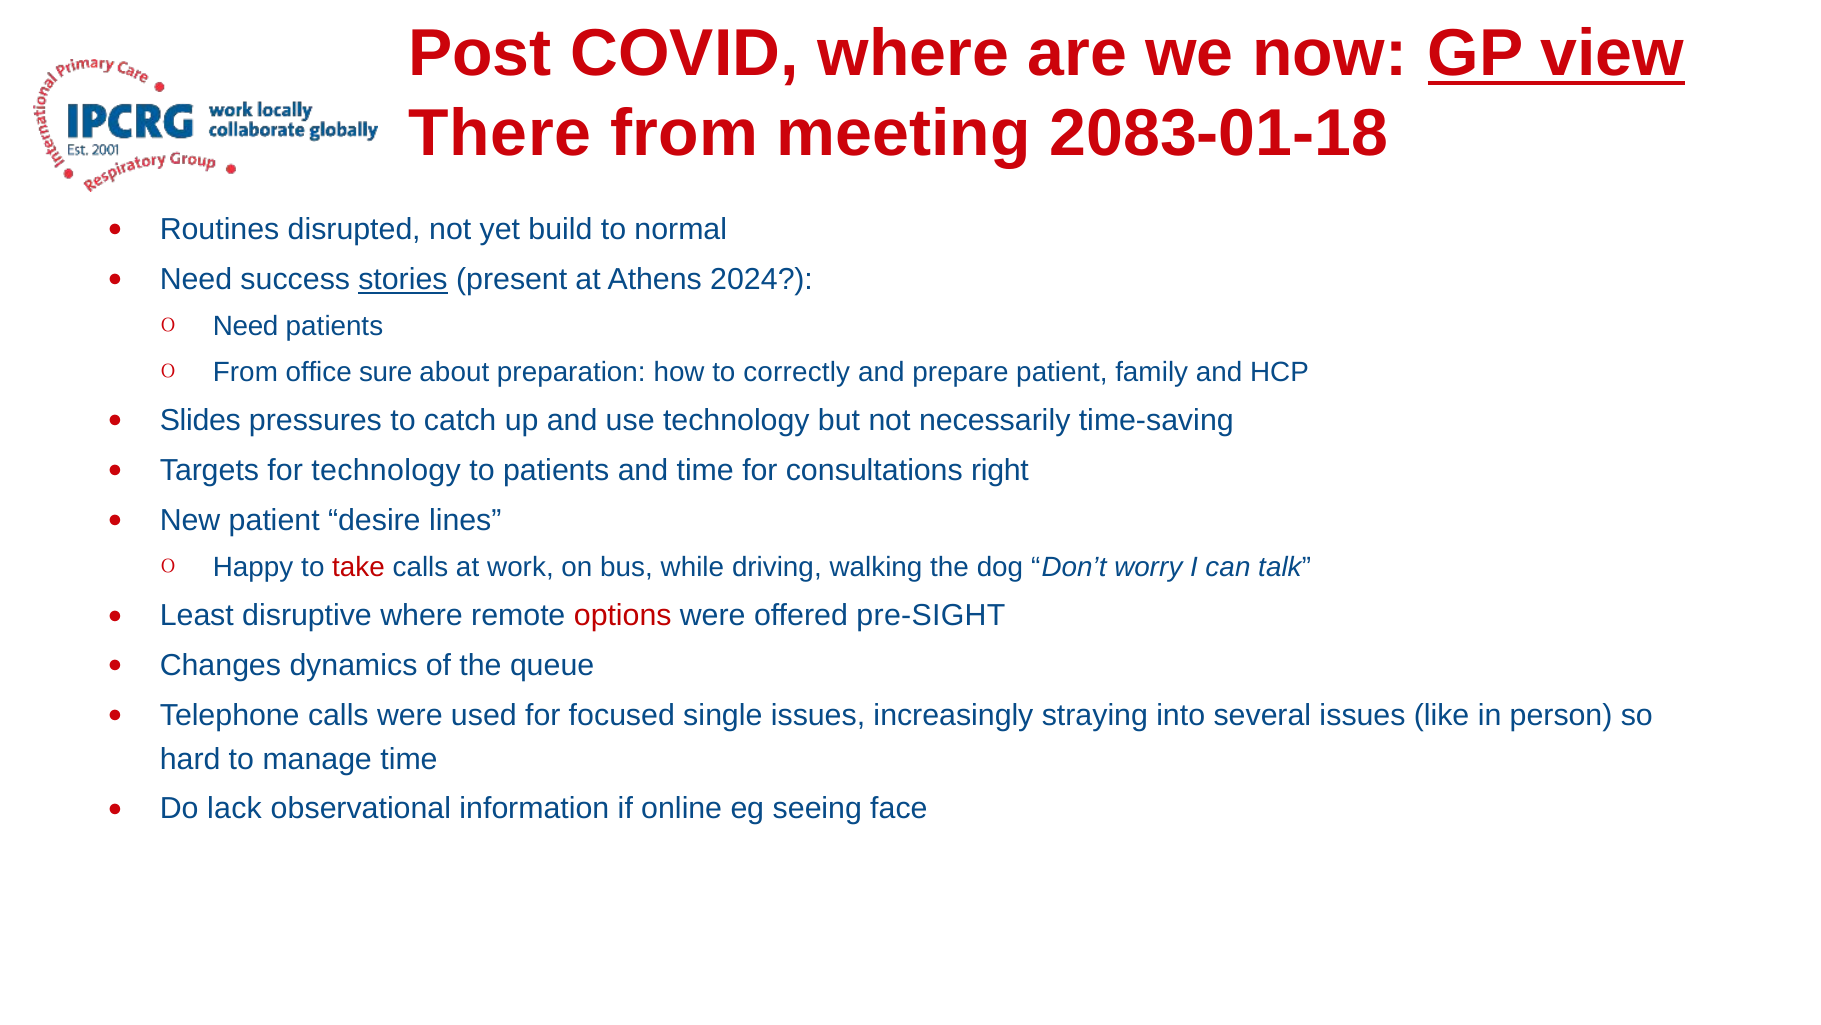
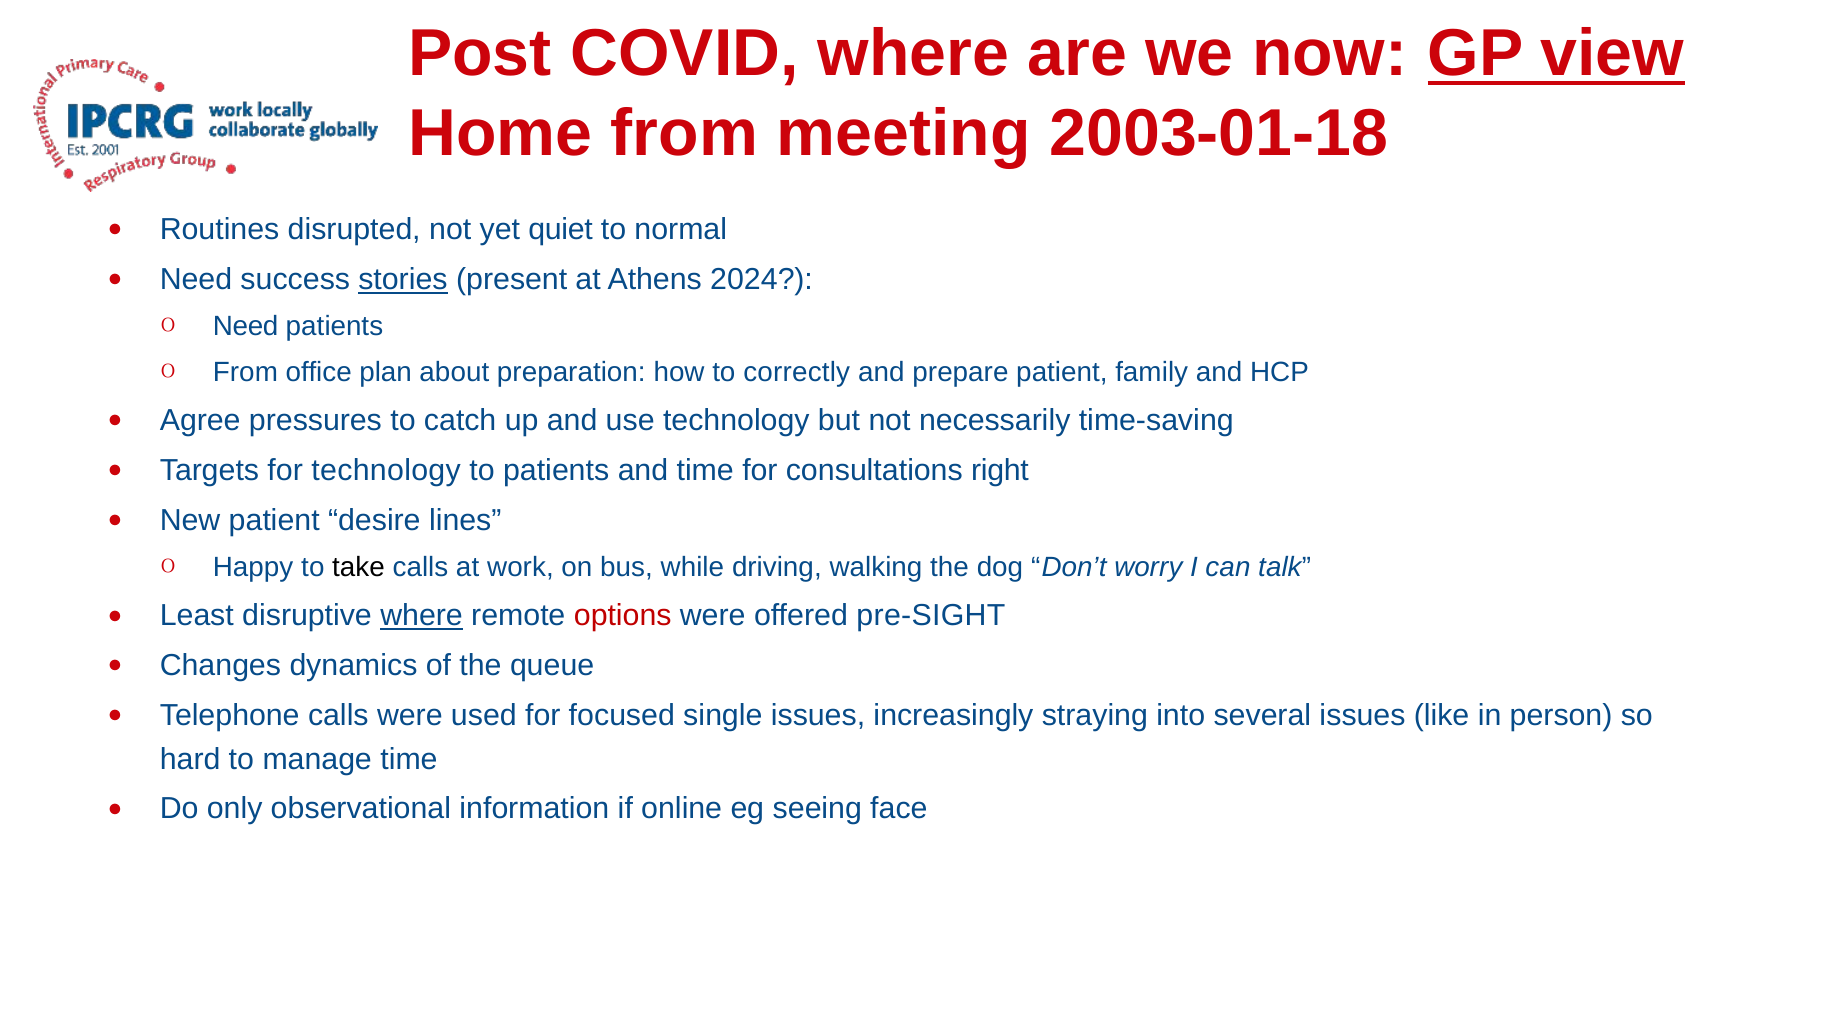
There: There -> Home
2083-01-18: 2083-01-18 -> 2003-01-18
build: build -> quiet
sure: sure -> plan
Slides: Slides -> Agree
take colour: red -> black
where at (422, 615) underline: none -> present
lack: lack -> only
